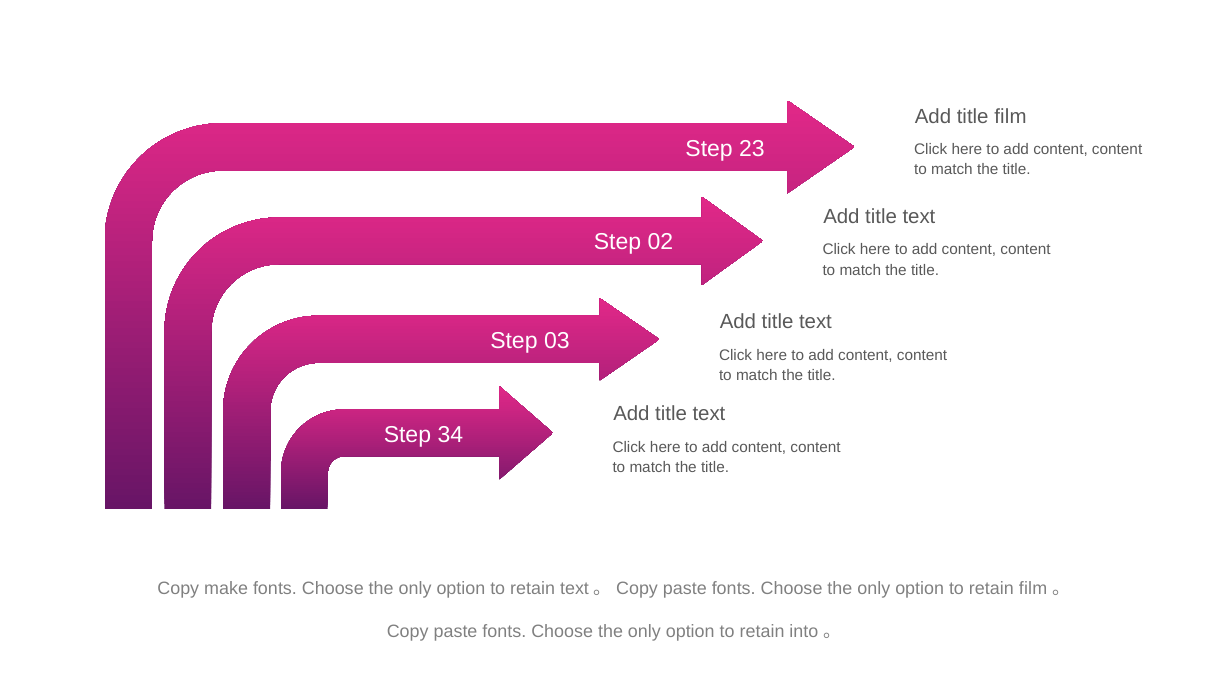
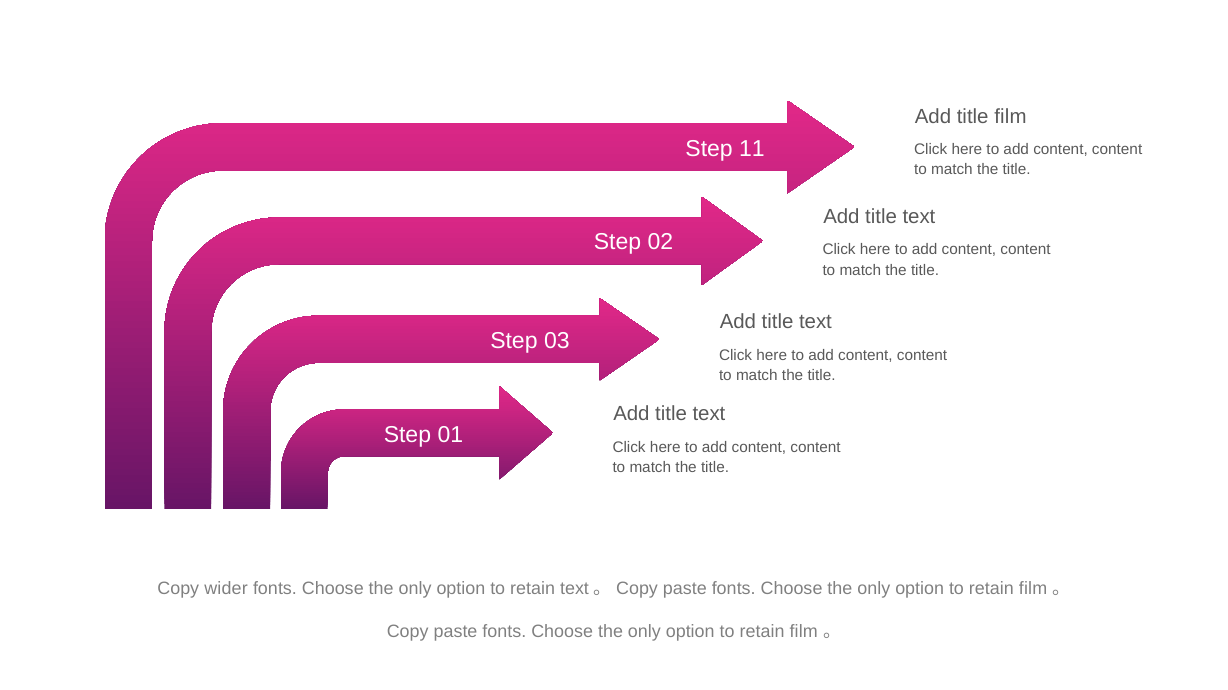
23: 23 -> 11
34: 34 -> 01
make: make -> wider
into at (804, 632): into -> film
